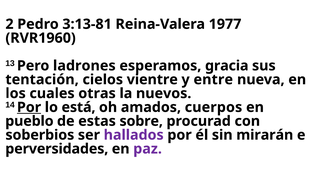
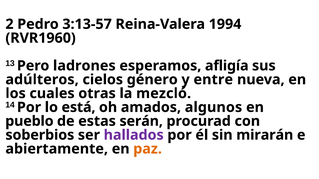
3:13-81: 3:13-81 -> 3:13-57
1977: 1977 -> 1994
gracia: gracia -> afligía
tentación: tentación -> adúlteros
vientre: vientre -> género
nuevos: nuevos -> mezcló
Por at (29, 108) underline: present -> none
cuerpos: cuerpos -> algunos
sobre: sobre -> serán
perversidades: perversidades -> abiertamente
paz colour: purple -> orange
